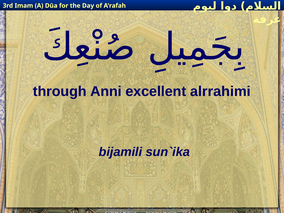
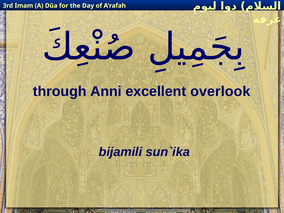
alrrahimi: alrrahimi -> overlook
